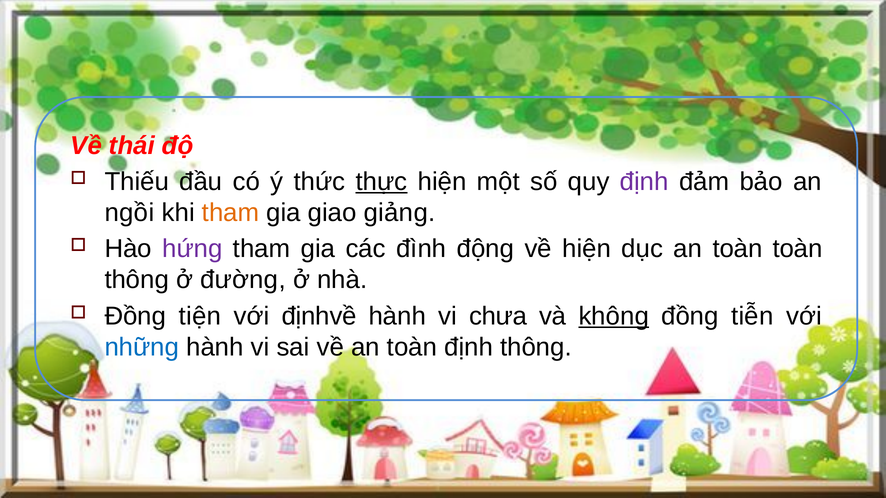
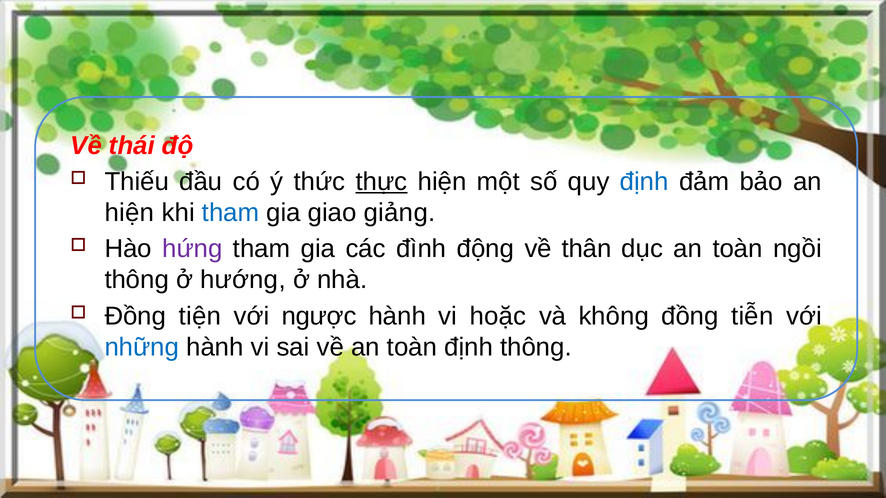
định at (644, 182) colour: purple -> blue
ngồi at (129, 213): ngồi -> hiện
tham at (231, 213) colour: orange -> blue
về hiện: hiện -> thân
toàn toàn: toàn -> ngồi
đường: đường -> hướng
địnhvề: địnhvề -> ngược
chưa: chưa -> hoặc
không underline: present -> none
